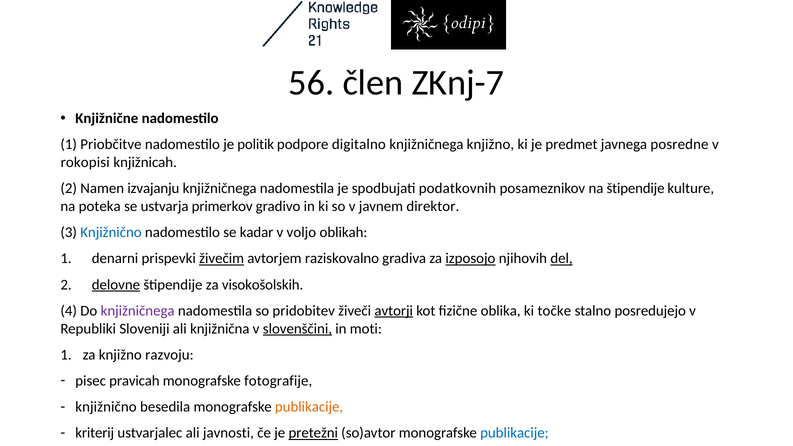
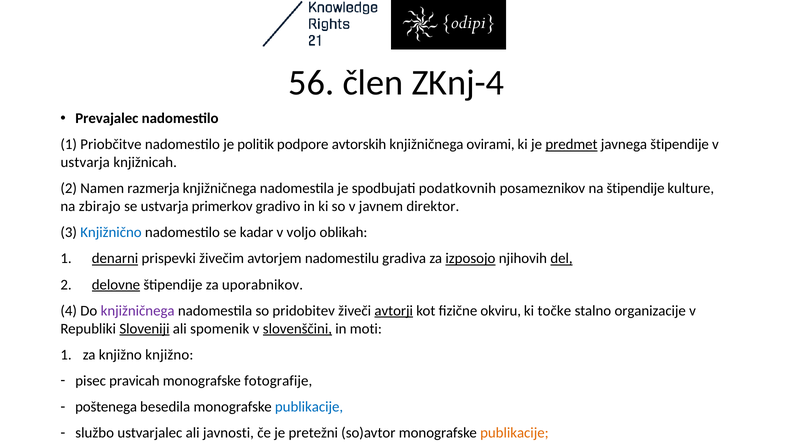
ZKnj-7: ZKnj-7 -> ZKnj-4
Knjižnične: Knjižnične -> Prevajalec
digitalno: digitalno -> avtorskih
knjižničnega knjižno: knjižno -> ovirami
predmet underline: none -> present
javnega posredne: posredne -> štipendije
rokopisi at (85, 162): rokopisi -> ustvarja
izvajanju: izvajanju -> razmerja
poteka: poteka -> zbirajo
denarni underline: none -> present
živečim underline: present -> none
raziskovalno: raziskovalno -> nadomestilu
visokošolskih: visokošolskih -> uporabnikov
oblika: oblika -> okviru
posredujejo: posredujejo -> organizacije
Sloveniji underline: none -> present
knjižnična: knjižnična -> spomenik
knjižno razvoju: razvoju -> knjižno
knjižnično at (106, 407): knjižnično -> poštenega
publikacije at (309, 407) colour: orange -> blue
kriterij: kriterij -> službo
pretežni underline: present -> none
publikacije at (514, 433) colour: blue -> orange
